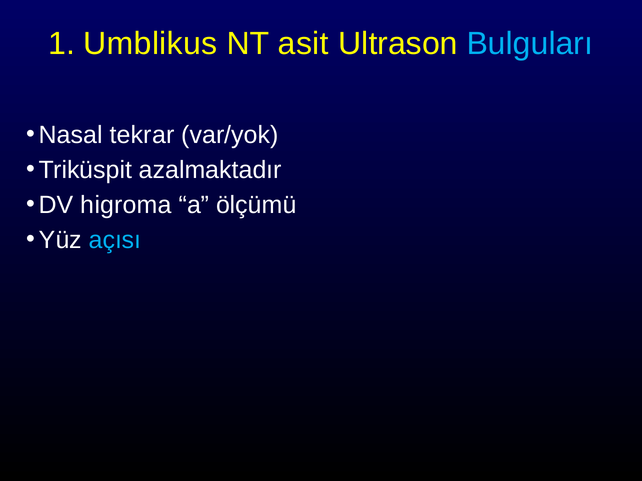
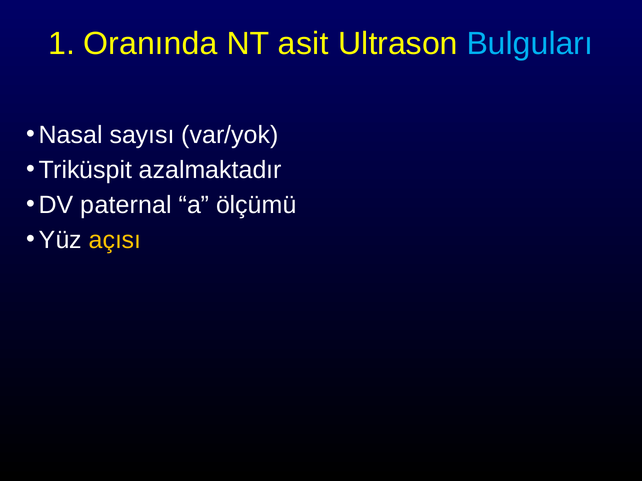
Umblikus: Umblikus -> Oranında
tekrar: tekrar -> sayısı
higroma: higroma -> paternal
açısı colour: light blue -> yellow
